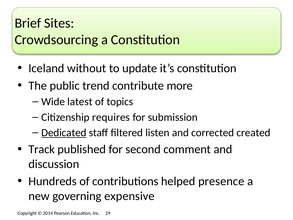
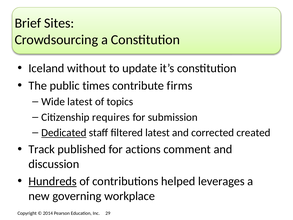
trend: trend -> times
more: more -> firms
filtered listen: listen -> latest
second: second -> actions
Hundreds underline: none -> present
presence: presence -> leverages
expensive: expensive -> workplace
